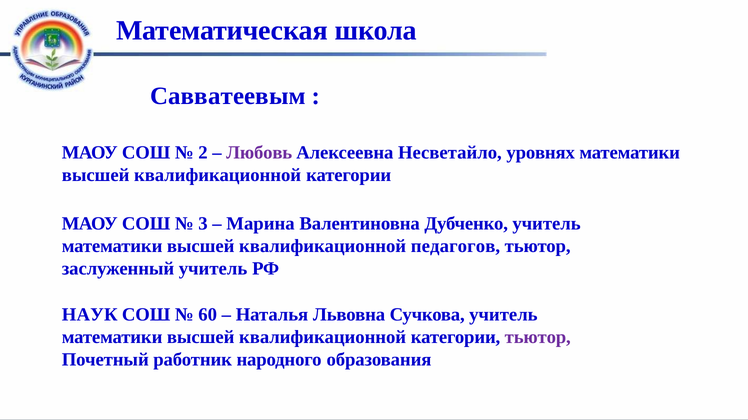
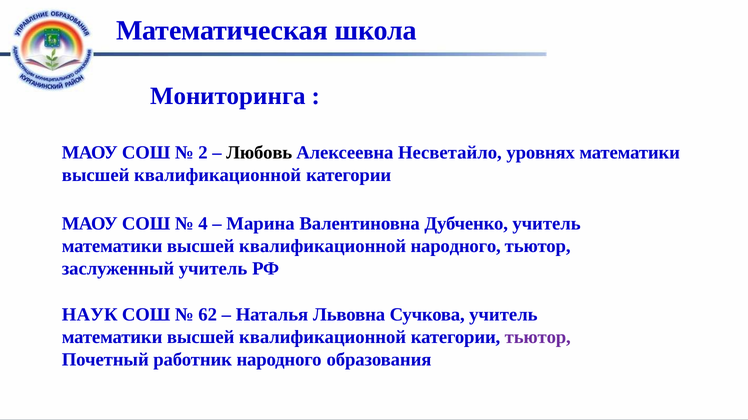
Савватеевым: Савватеевым -> Мониторинга
Любовь colour: purple -> black
3: 3 -> 4
квалификационной педагогов: педагогов -> народного
60: 60 -> 62
